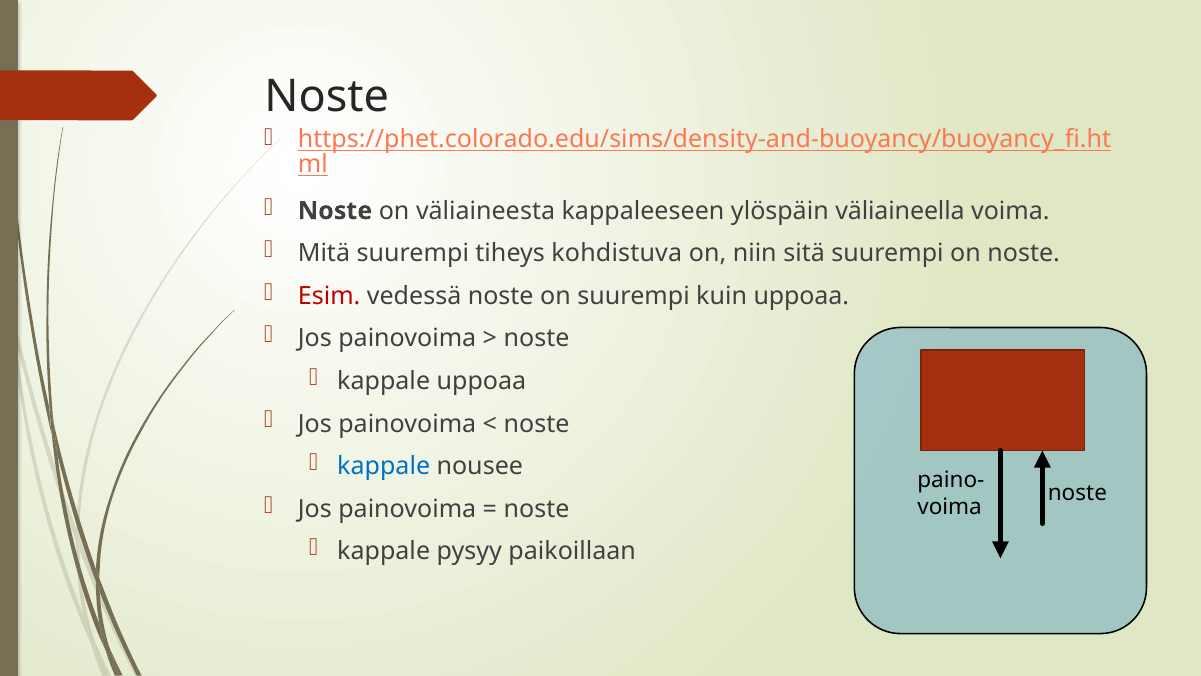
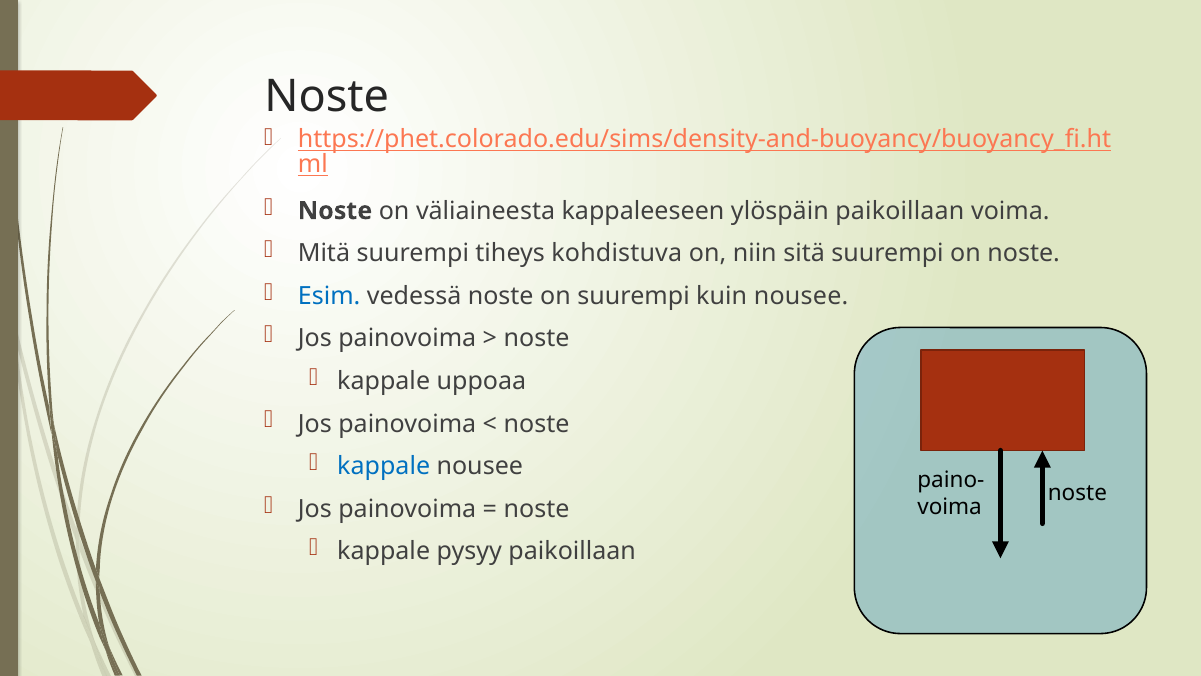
ylöspäin väliaineella: väliaineella -> paikoillaan
Esim colour: red -> blue
kuin uppoaa: uppoaa -> nousee
